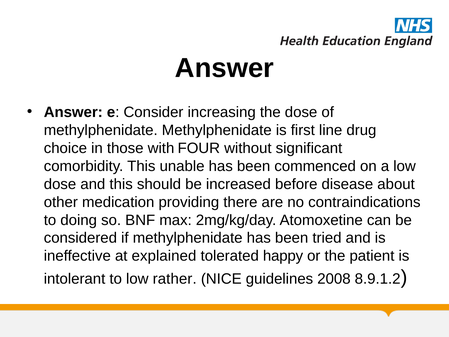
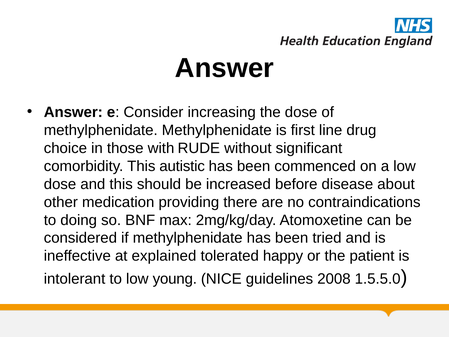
FOUR: FOUR -> RUDE
unable: unable -> autistic
rather: rather -> young
8.9.1.2: 8.9.1.2 -> 1.5.5.0
